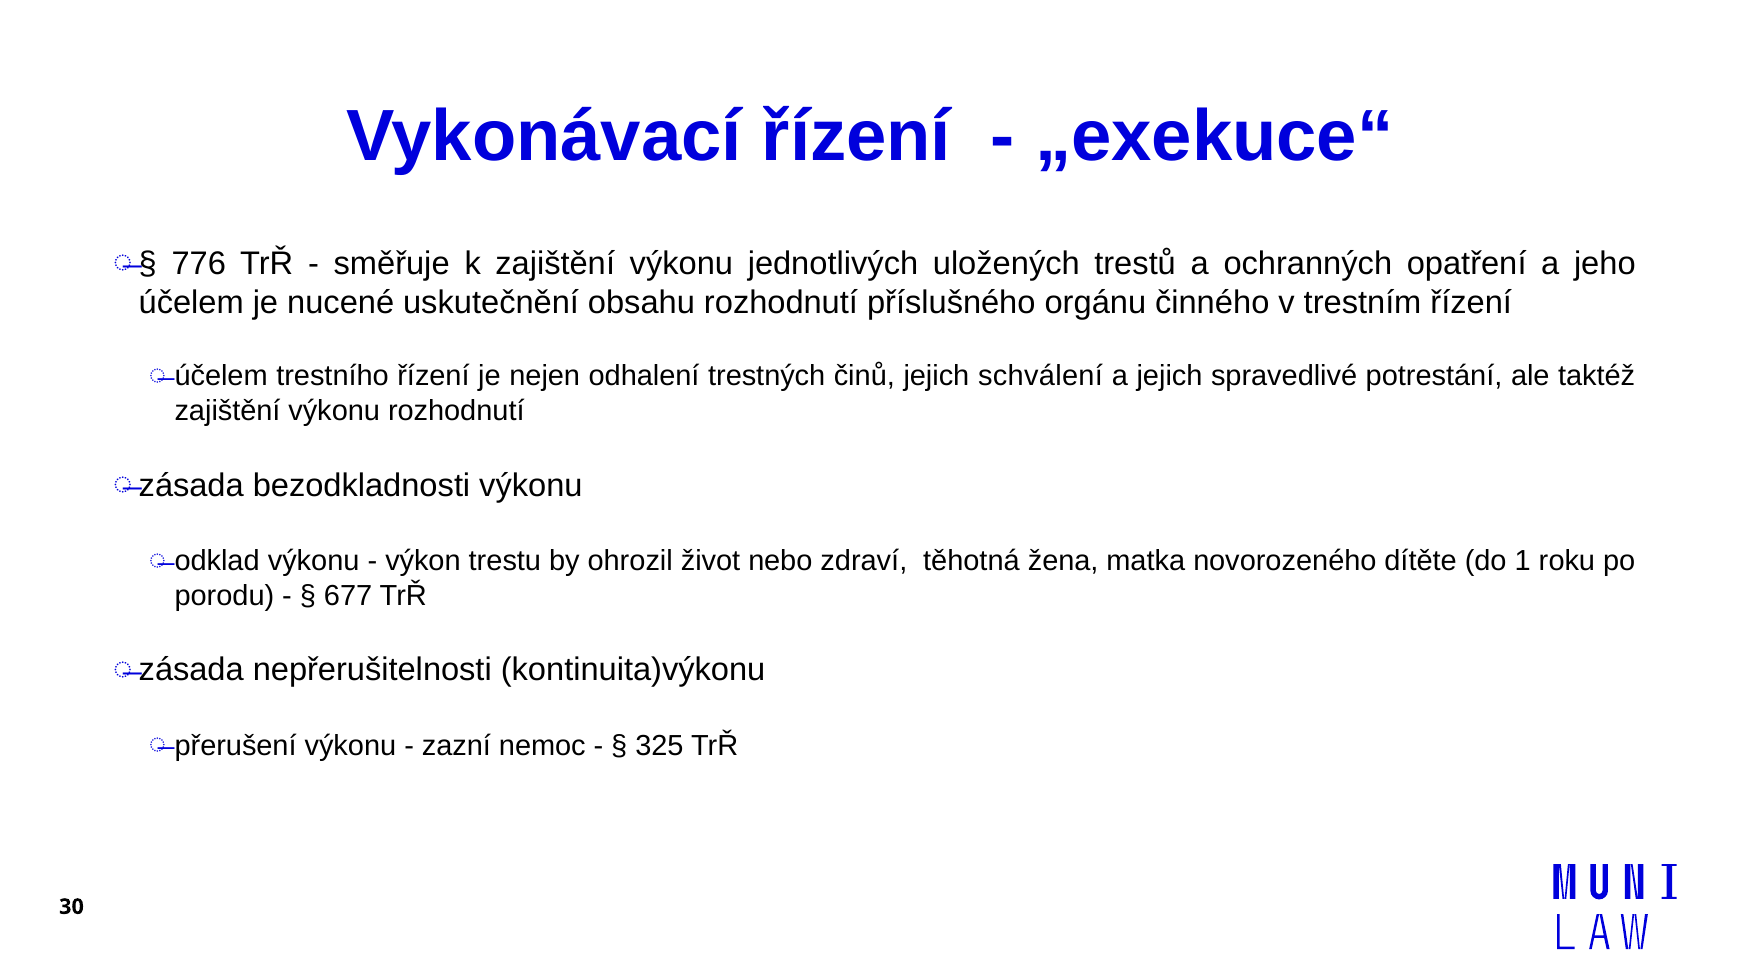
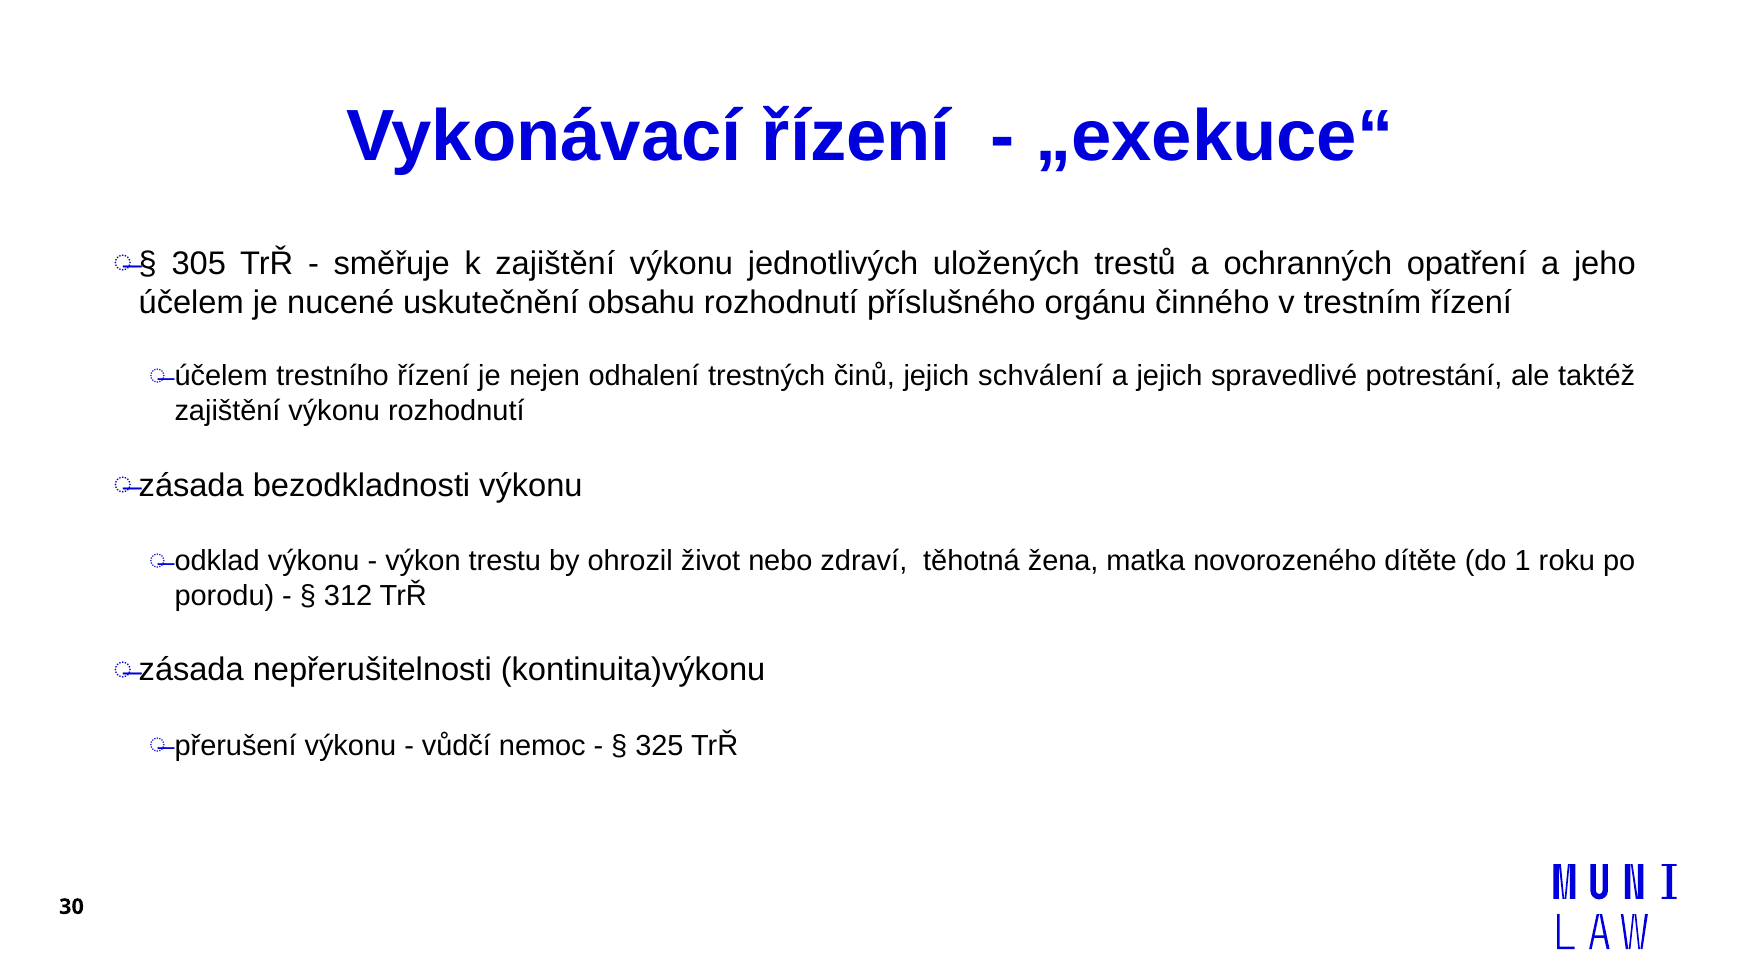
776: 776 -> 305
677: 677 -> 312
zazní: zazní -> vůdčí
